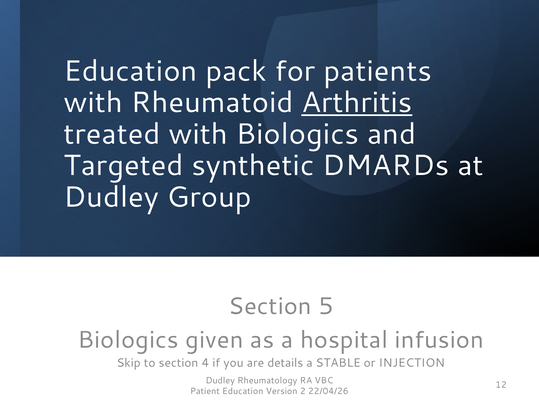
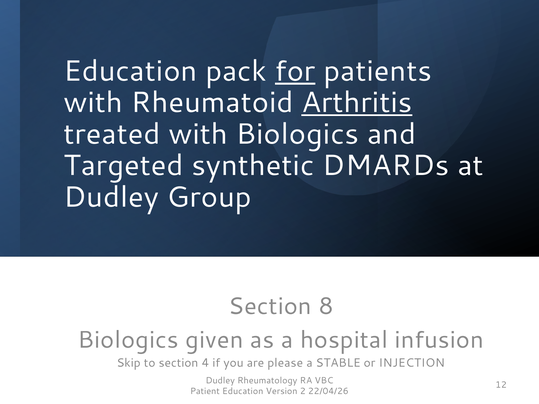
for underline: none -> present
5: 5 -> 8
details: details -> please
